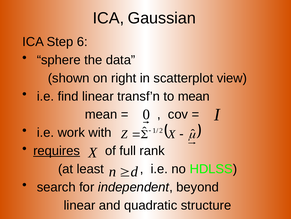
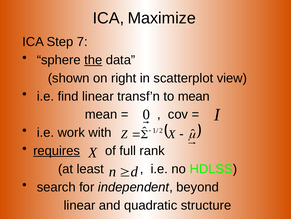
Gaussian: Gaussian -> Maximize
6: 6 -> 7
the underline: none -> present
